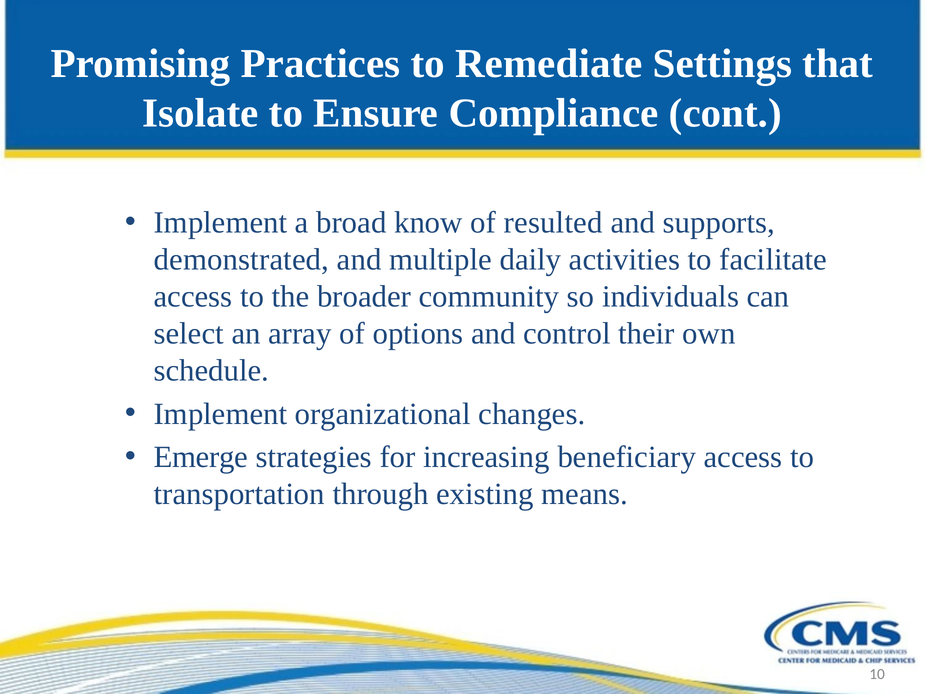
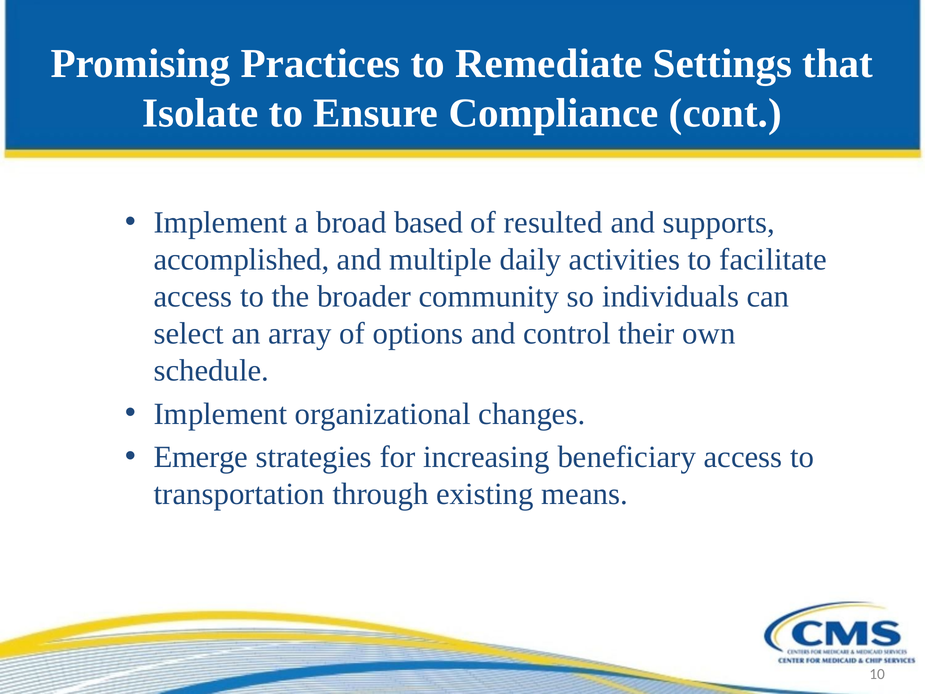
know: know -> based
demonstrated: demonstrated -> accomplished
